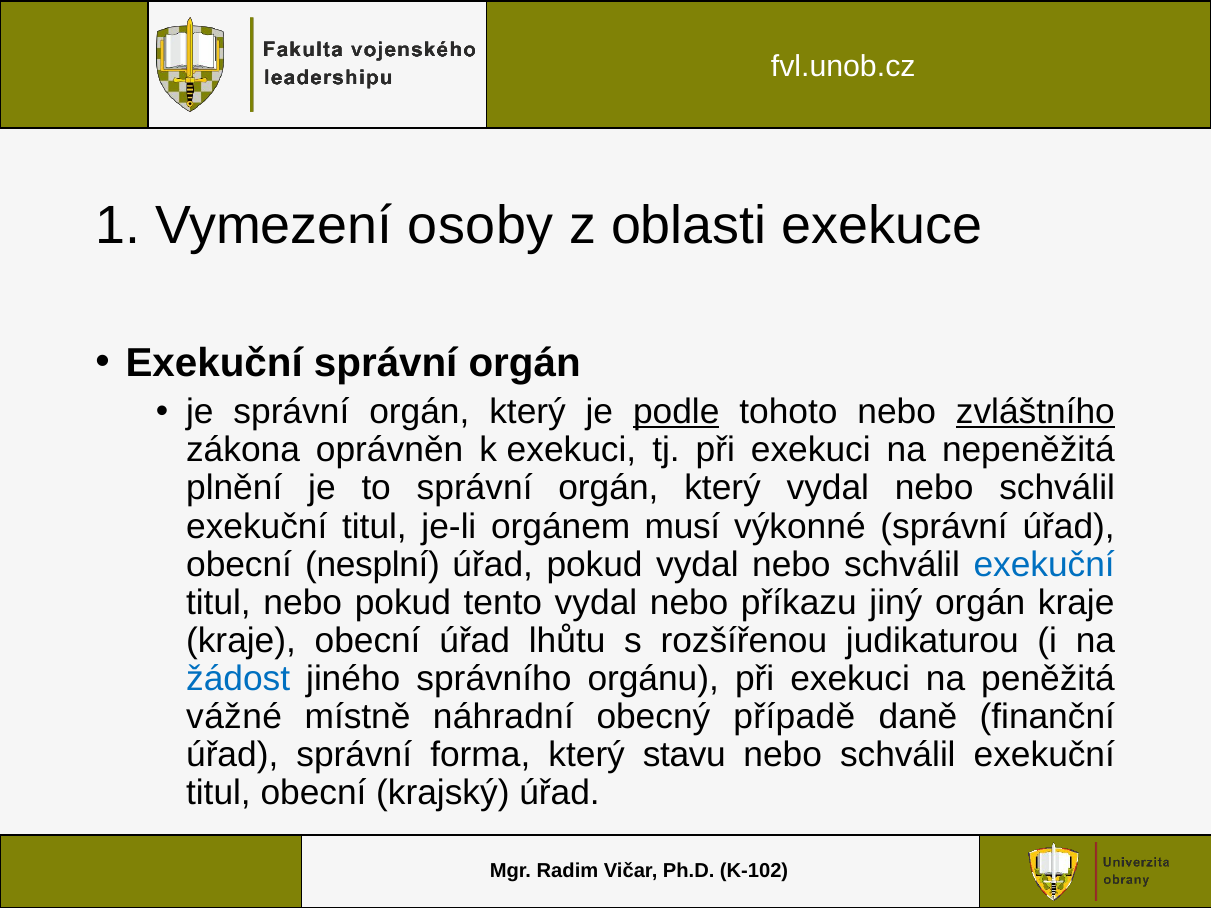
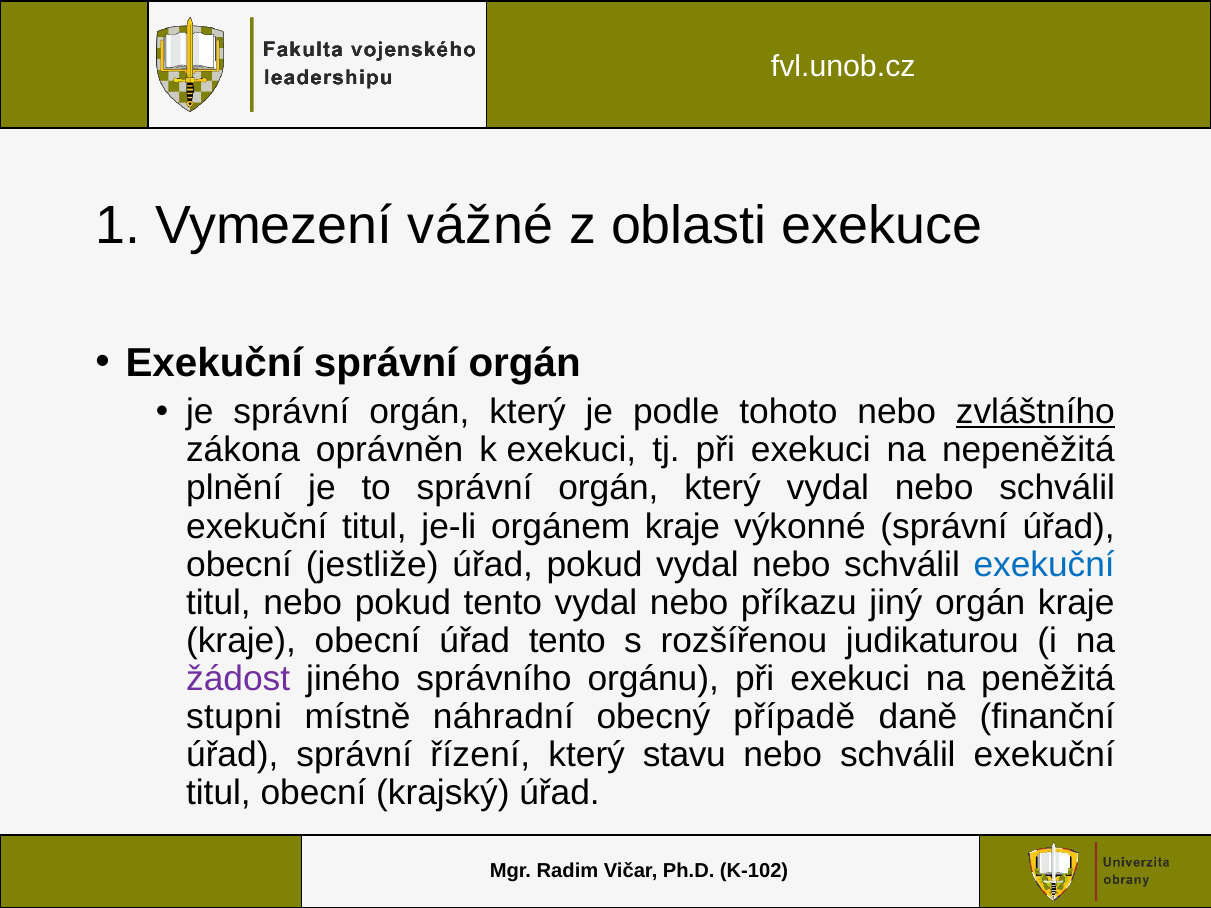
osoby: osoby -> vážné
podle underline: present -> none
orgánem musí: musí -> kraje
nesplní: nesplní -> jestliže
úřad lhůtu: lhůtu -> tento
žádost colour: blue -> purple
vážné: vážné -> stupni
forma: forma -> řízení
